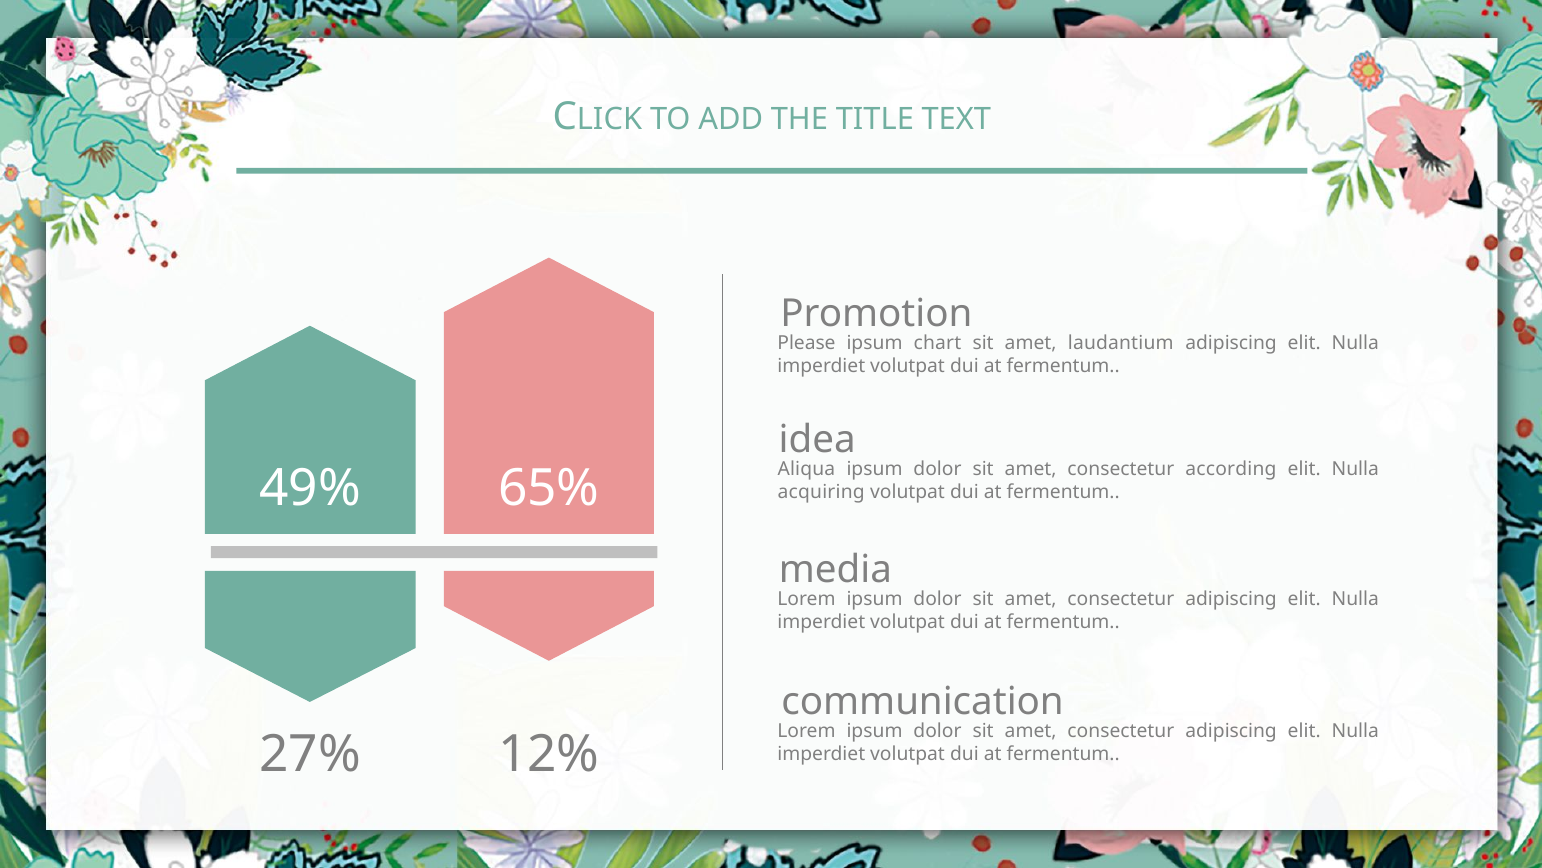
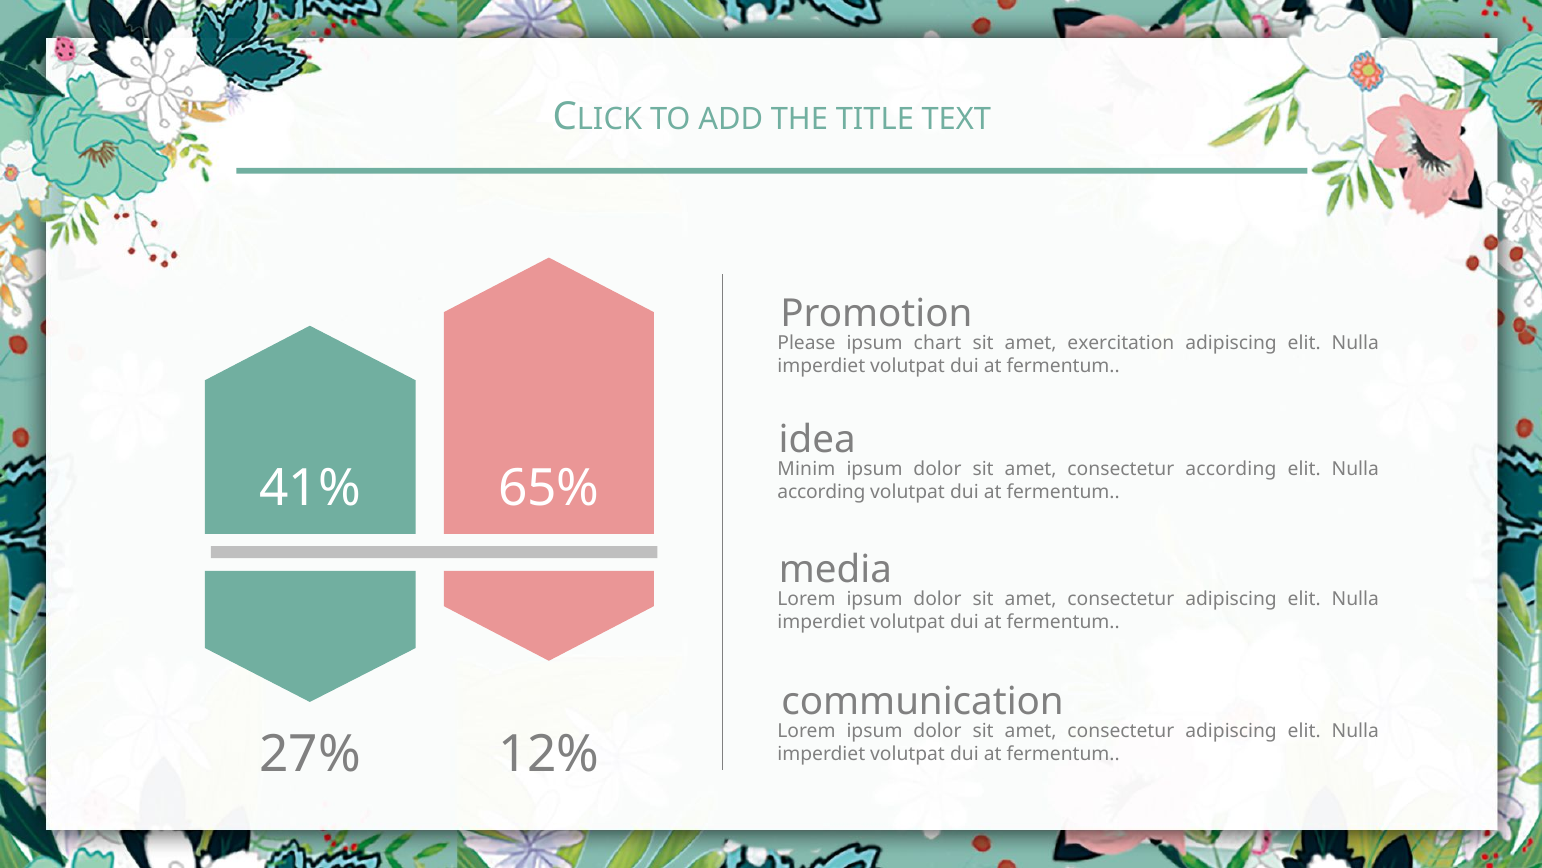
laudantium: laudantium -> exercitation
Aliqua: Aliqua -> Minim
49%: 49% -> 41%
acquiring at (821, 492): acquiring -> according
